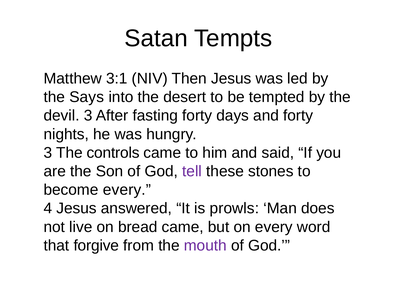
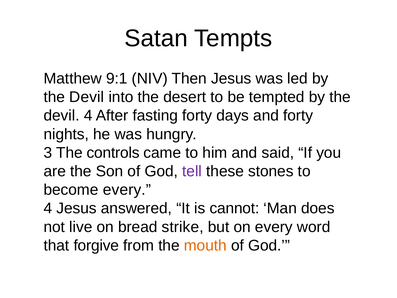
3:1: 3:1 -> 9:1
Says at (87, 97): Says -> Devil
devil 3: 3 -> 4
prowls: prowls -> cannot
bread came: came -> strike
mouth colour: purple -> orange
